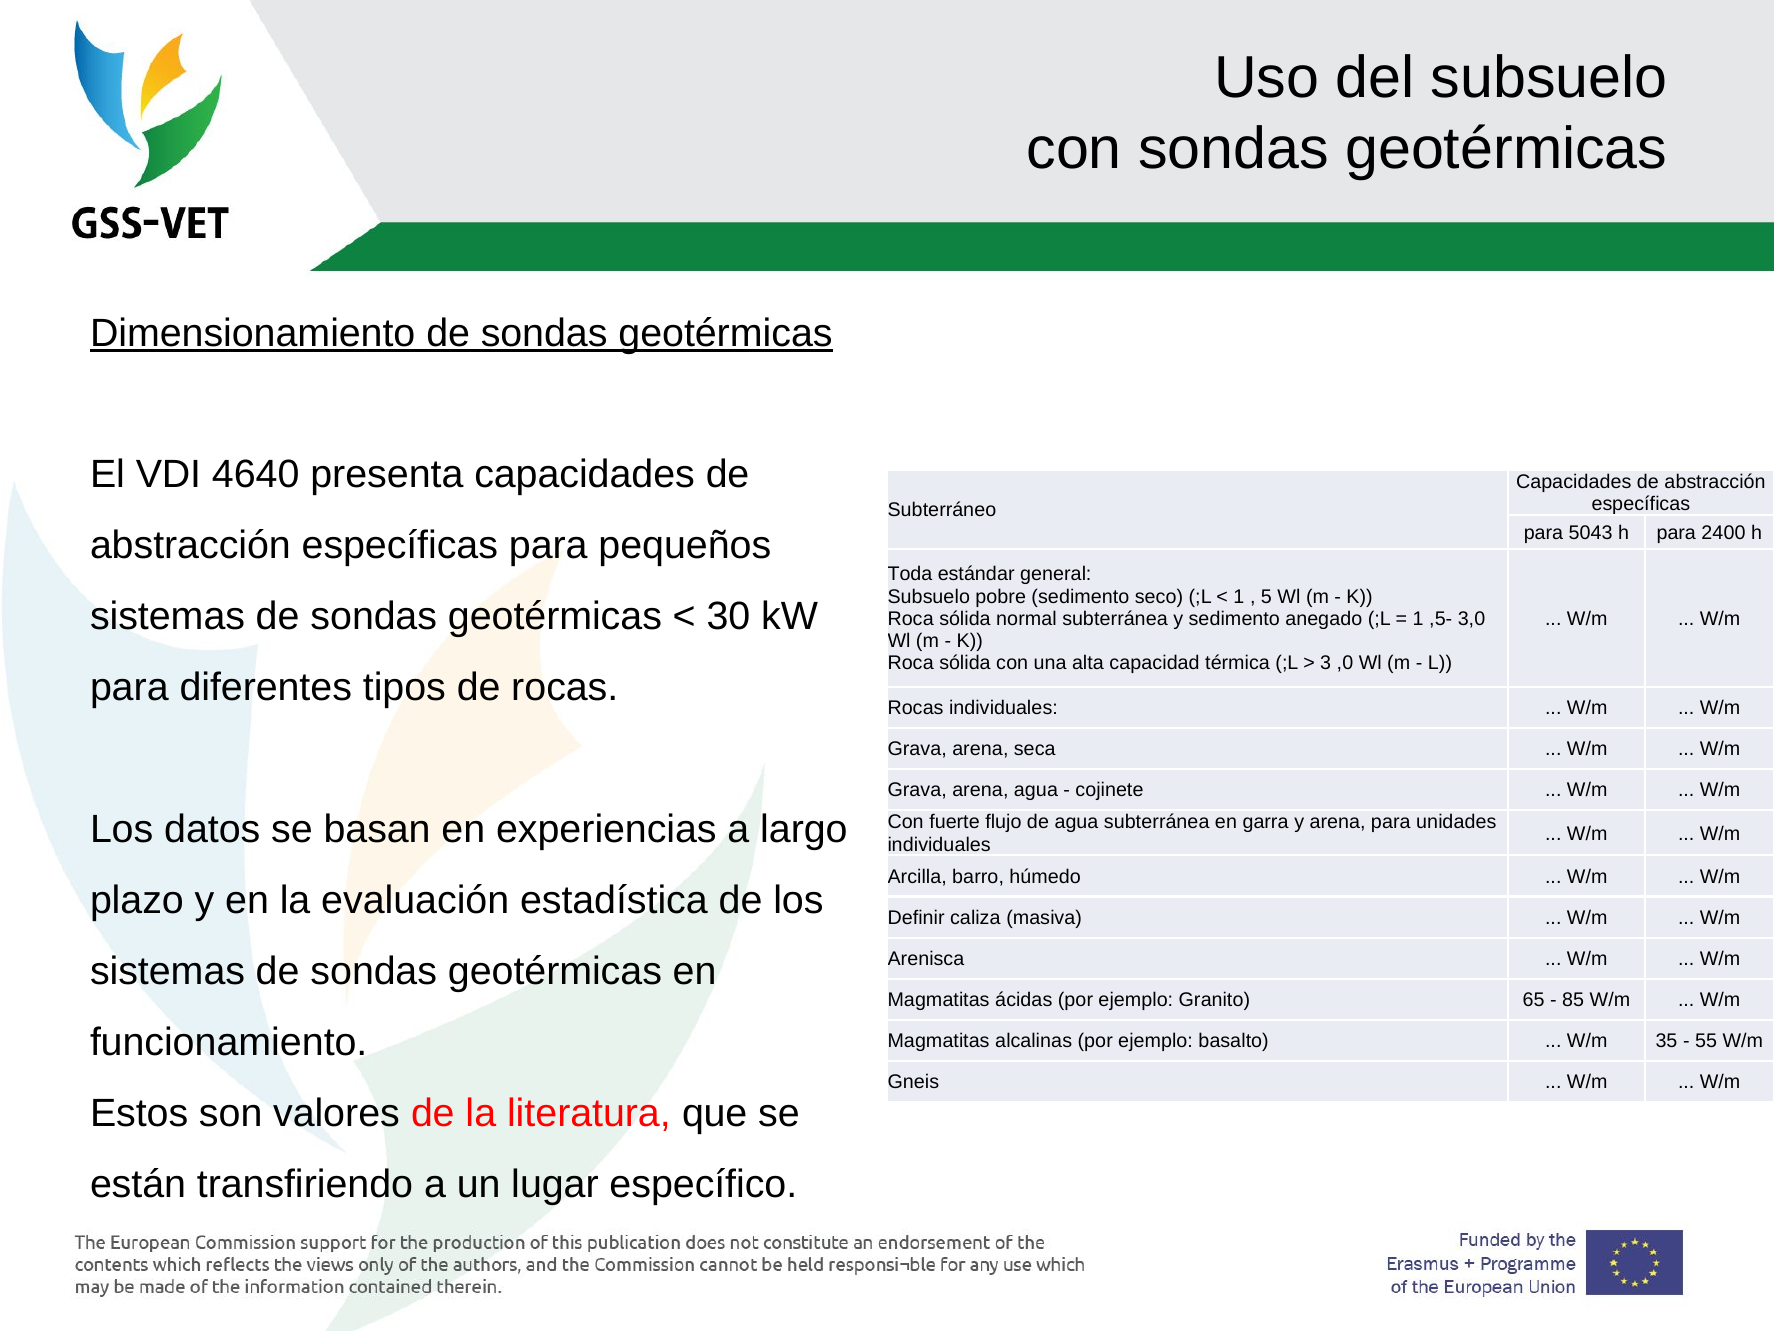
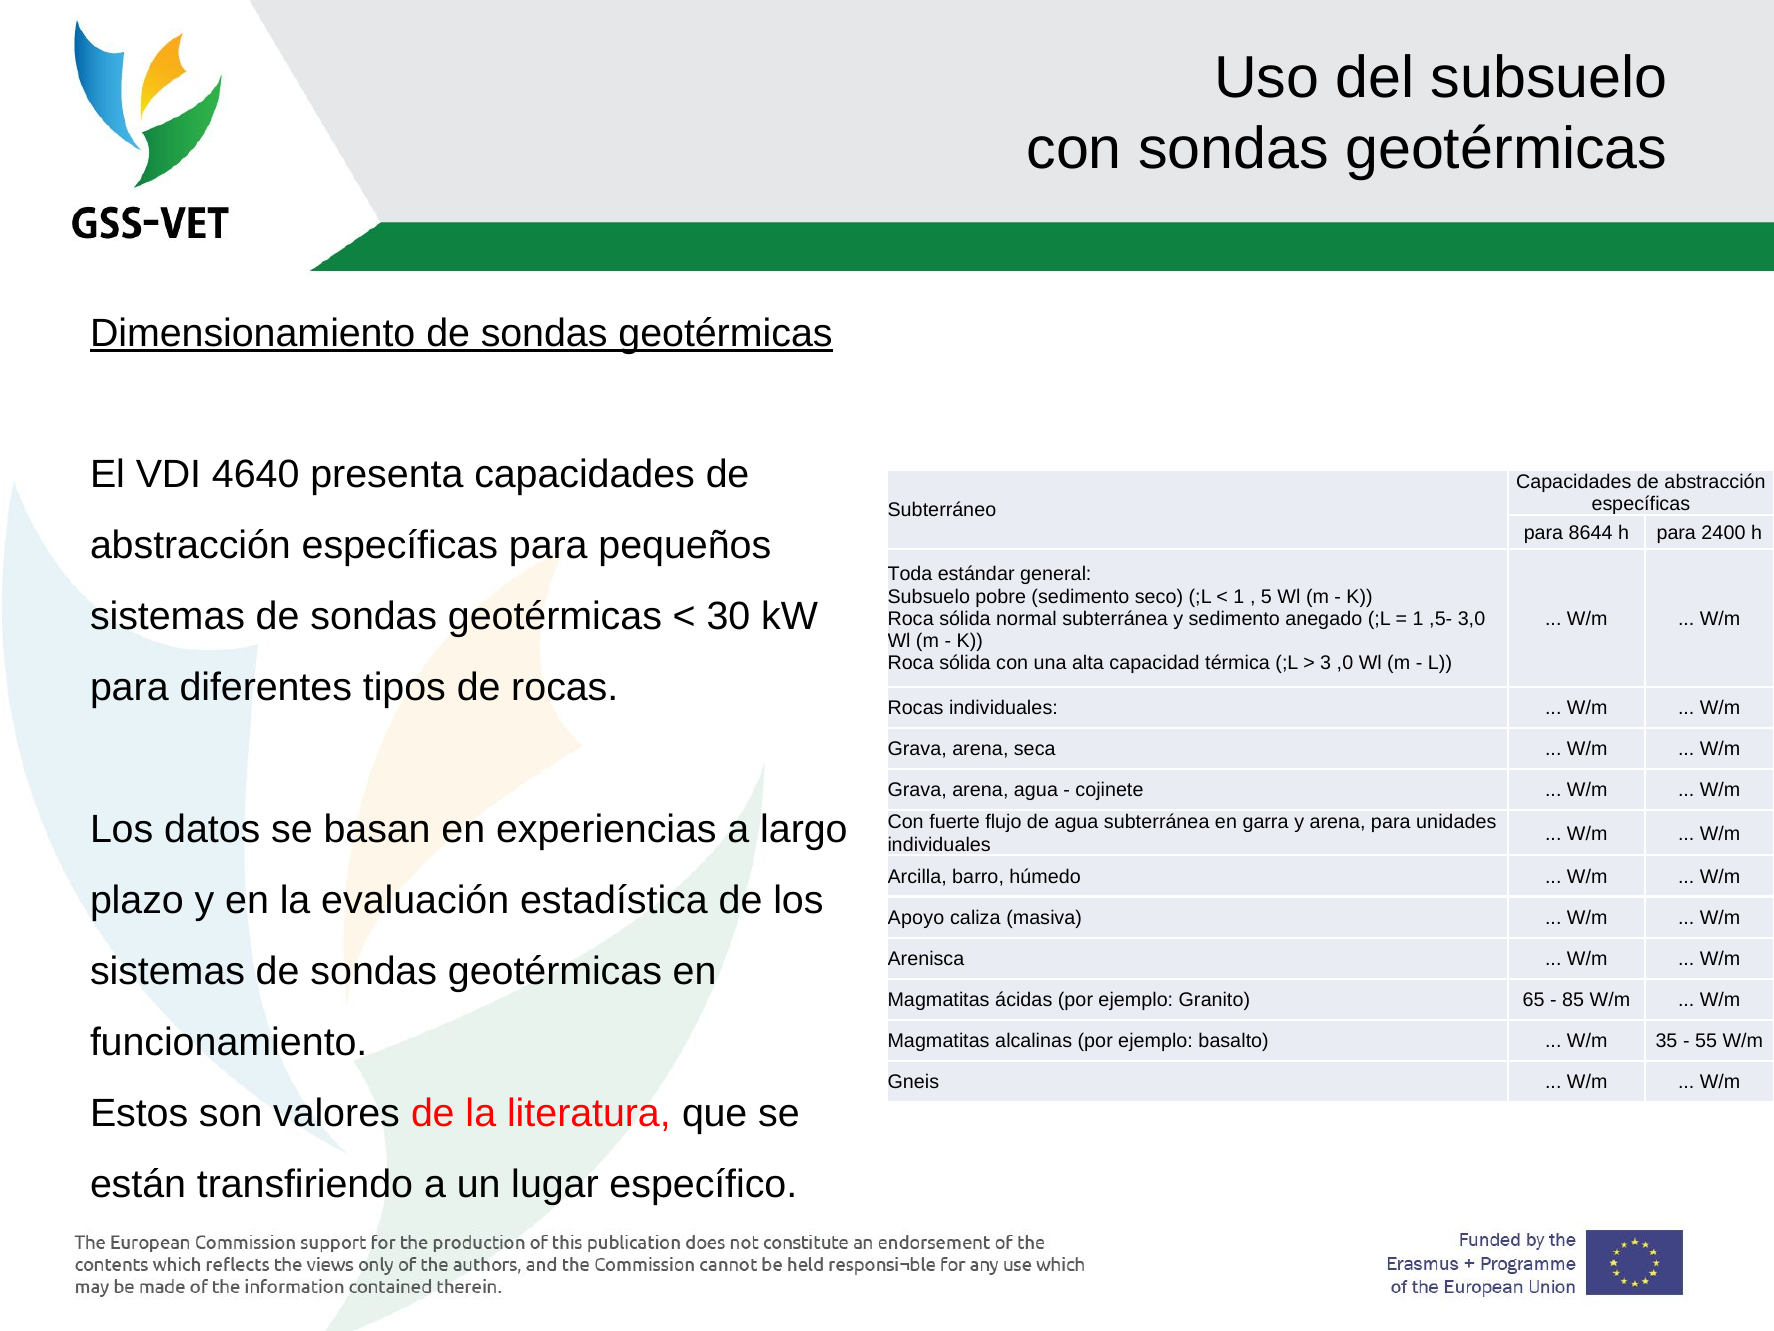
5043: 5043 -> 8644
Definir: Definir -> Apoyo
